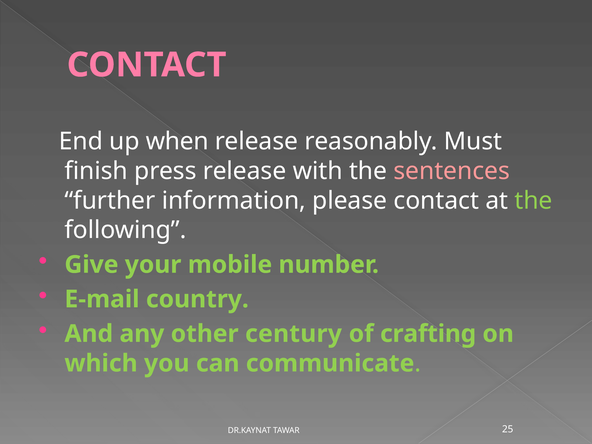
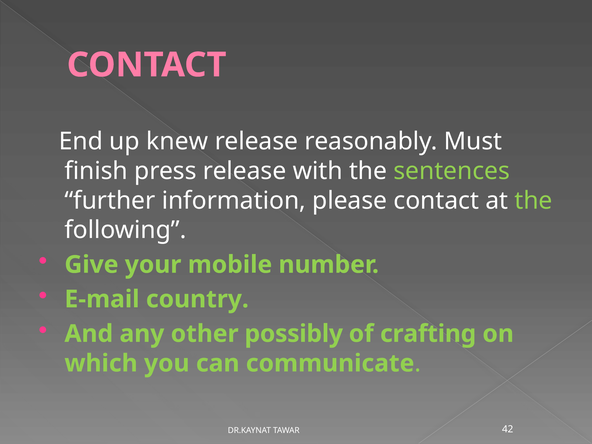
when: when -> knew
sentences colour: pink -> light green
century: century -> possibly
25: 25 -> 42
